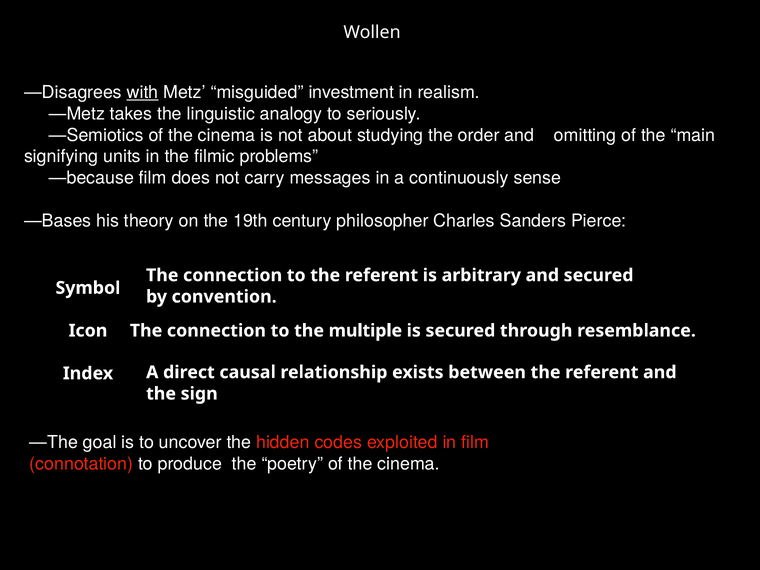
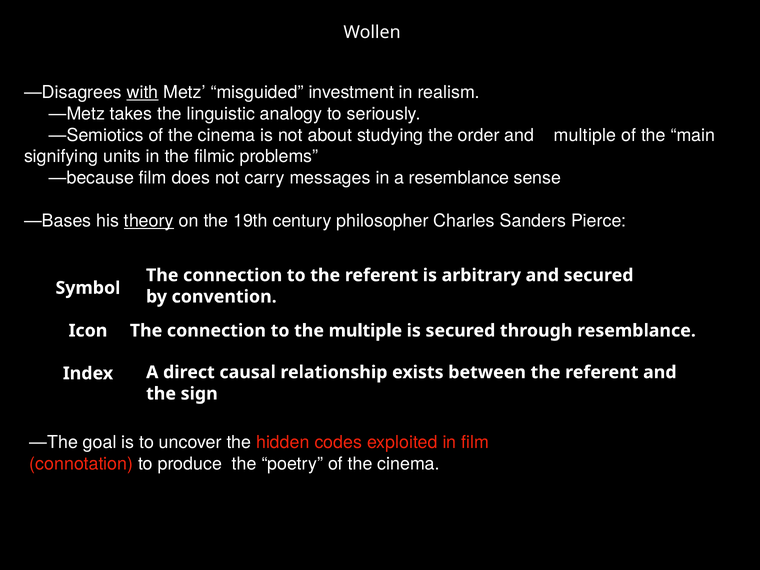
and omitting: omitting -> multiple
a continuously: continuously -> resemblance
theory underline: none -> present
